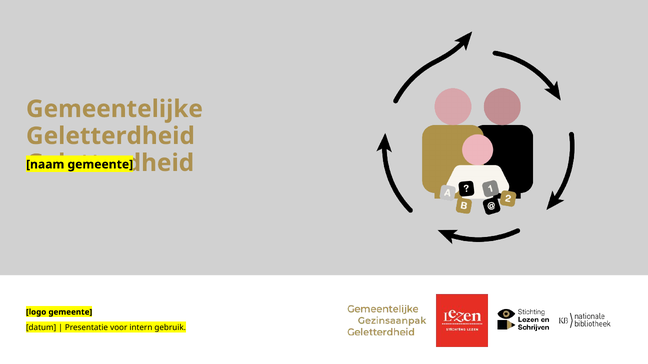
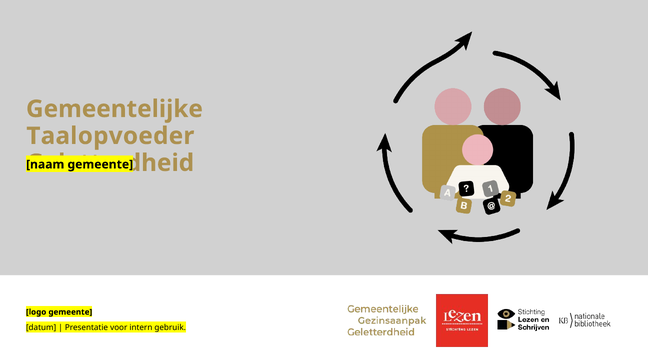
Geletterdheid at (110, 136): Geletterdheid -> Taalopvoeder
